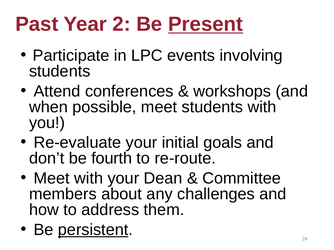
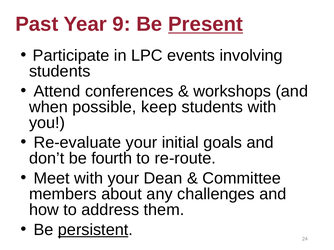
2: 2 -> 9
possible meet: meet -> keep
